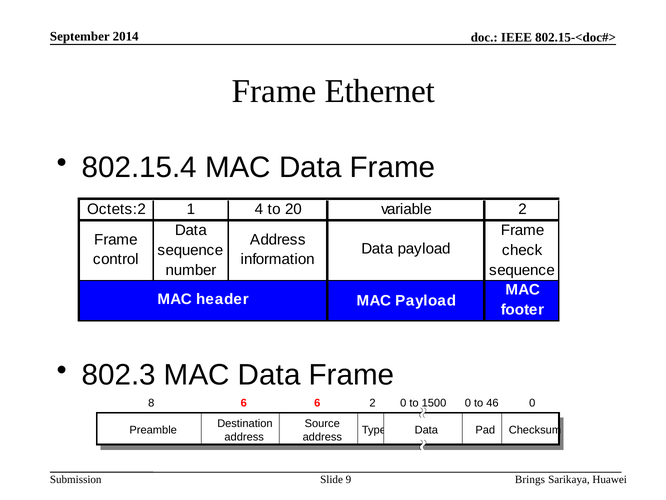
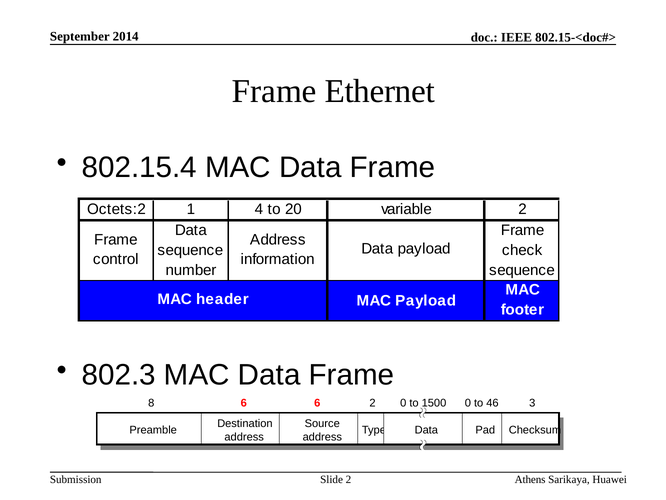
46 0: 0 -> 3
Slide 9: 9 -> 2
Brings: Brings -> Athens
